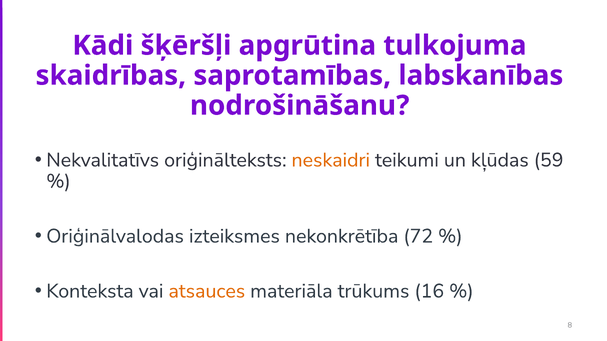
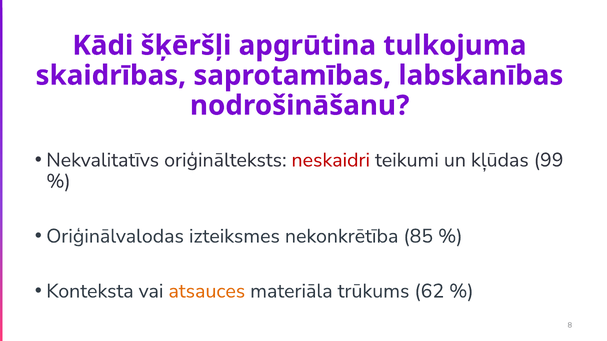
neskaidri colour: orange -> red
59: 59 -> 99
72: 72 -> 85
16: 16 -> 62
